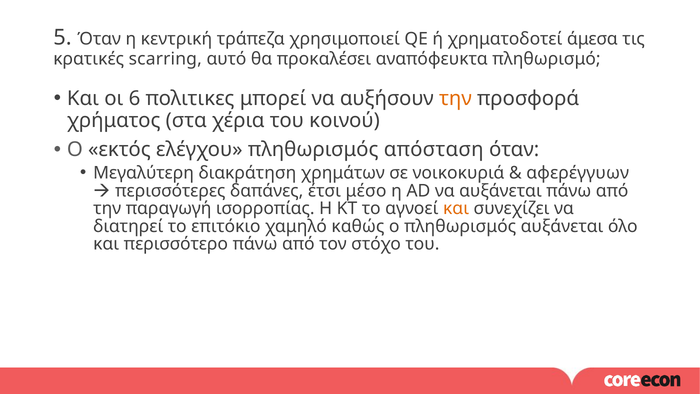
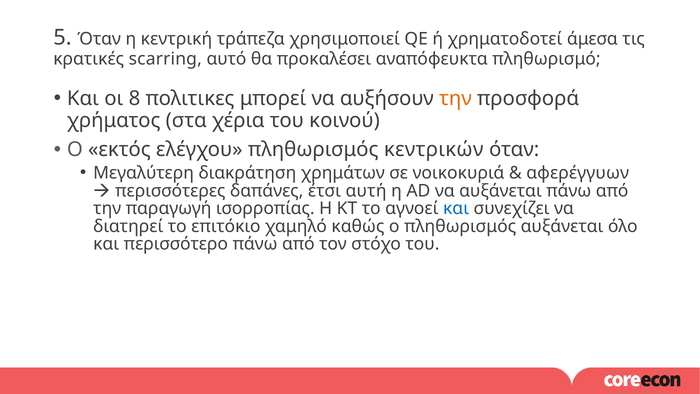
6: 6 -> 8
απόσταση: απόσταση -> κεντρικών
μέσο: μέσο -> αυτή
και at (456, 208) colour: orange -> blue
